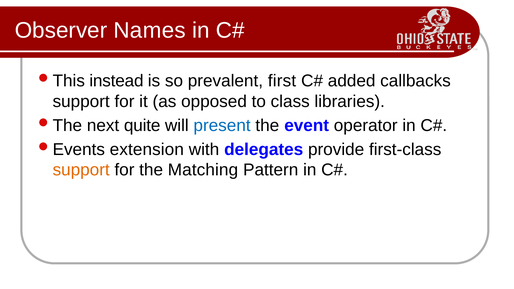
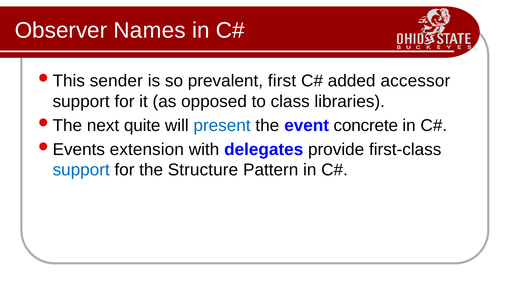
instead: instead -> sender
callbacks: callbacks -> accessor
operator: operator -> concrete
support at (81, 170) colour: orange -> blue
Matching: Matching -> Structure
